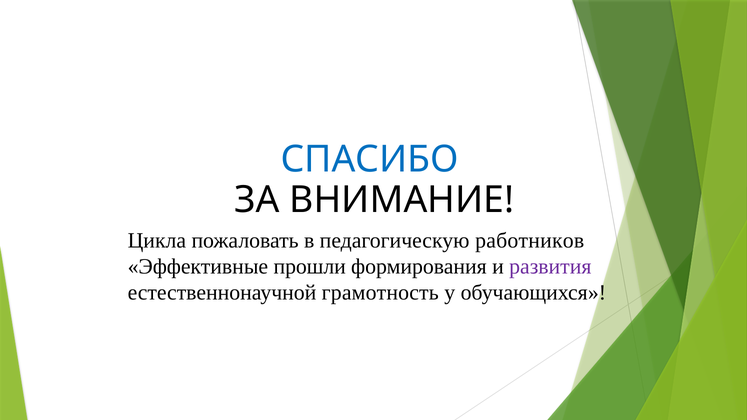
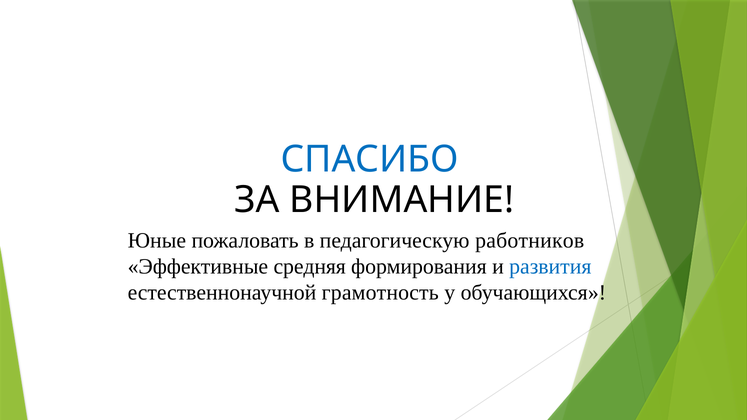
Цикла: Цикла -> Юные
прошли: прошли -> средняя
развития colour: purple -> blue
